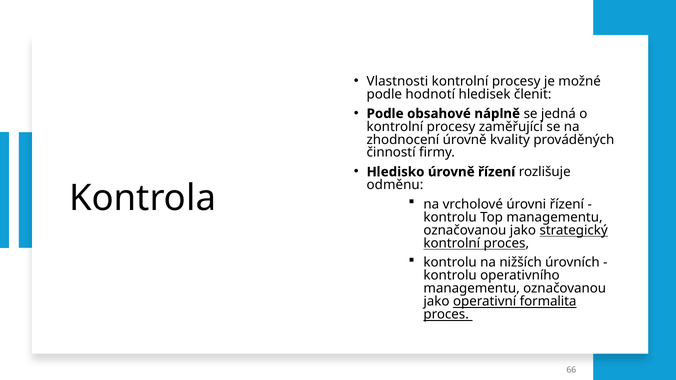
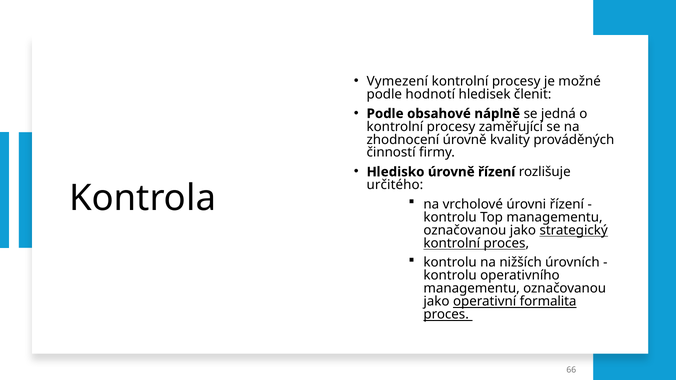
Vlastnosti: Vlastnosti -> Vymezení
odměnu: odměnu -> určitého
